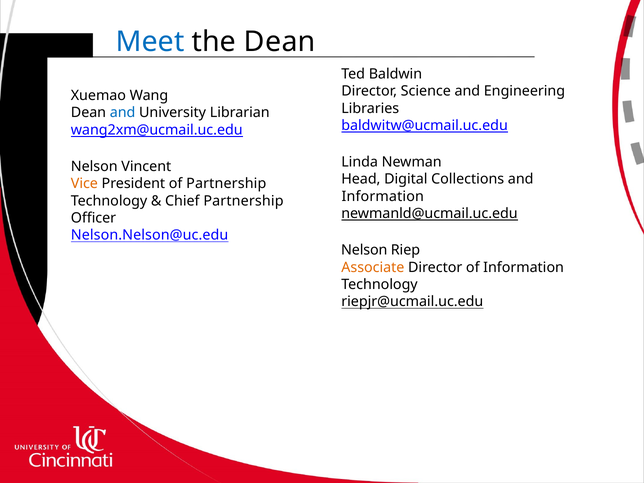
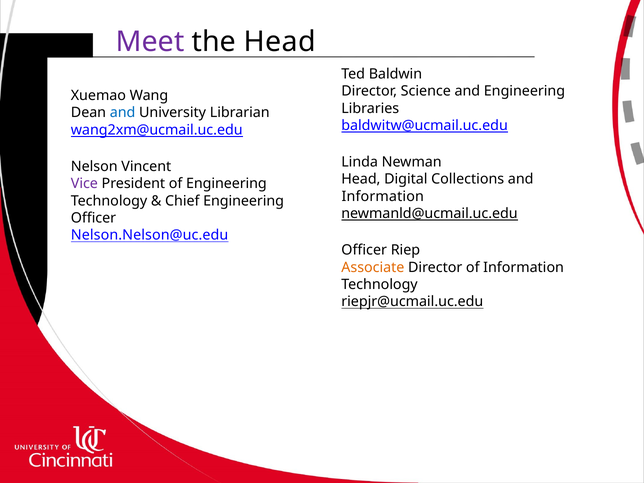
Meet colour: blue -> purple
the Dean: Dean -> Head
Vice colour: orange -> purple
of Partnership: Partnership -> Engineering
Chief Partnership: Partnership -> Engineering
Nelson at (364, 250): Nelson -> Officer
